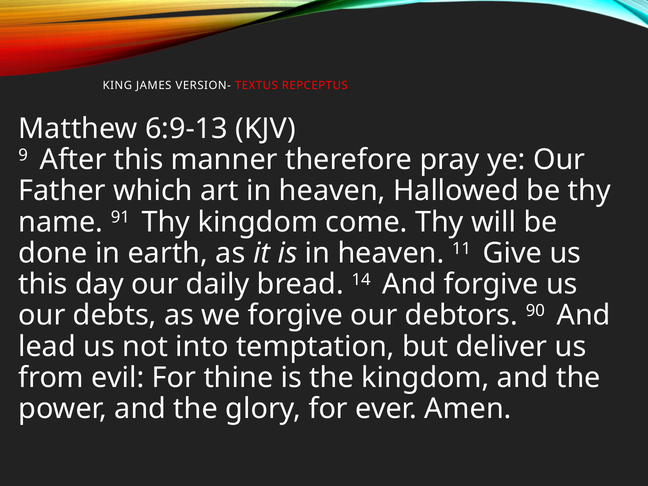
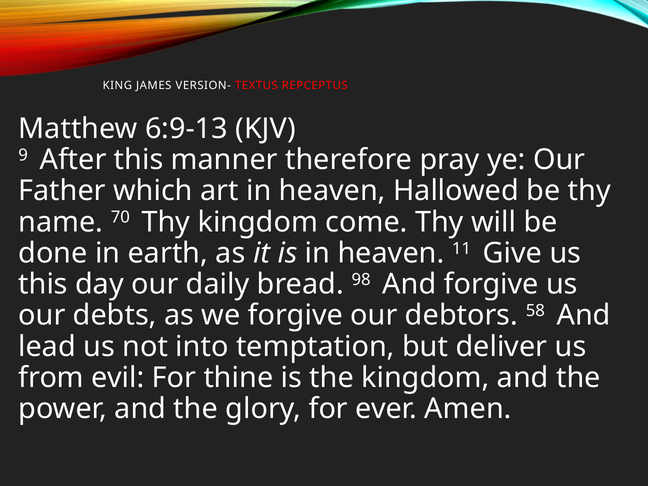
91: 91 -> 70
14: 14 -> 98
90: 90 -> 58
